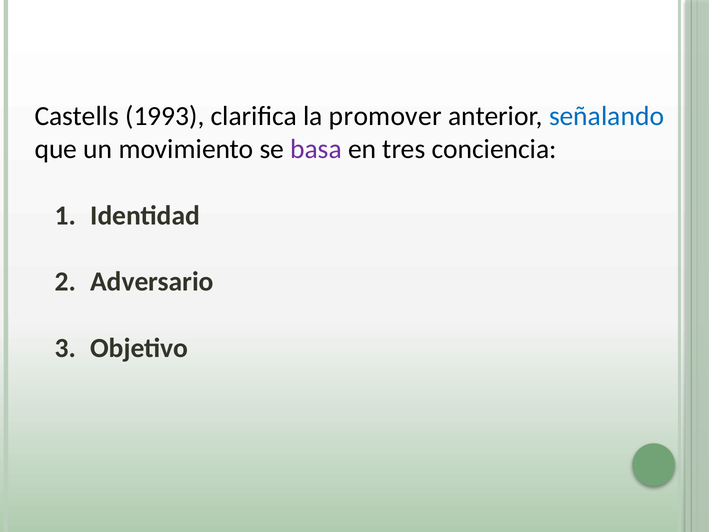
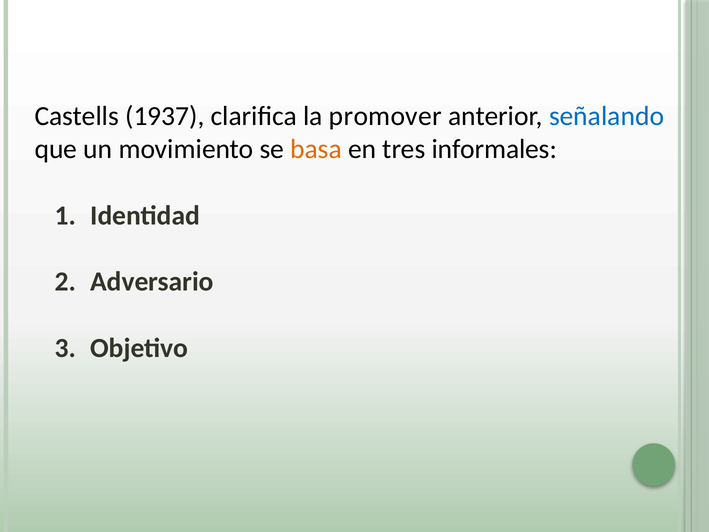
1993: 1993 -> 1937
basa colour: purple -> orange
conciencia: conciencia -> informales
